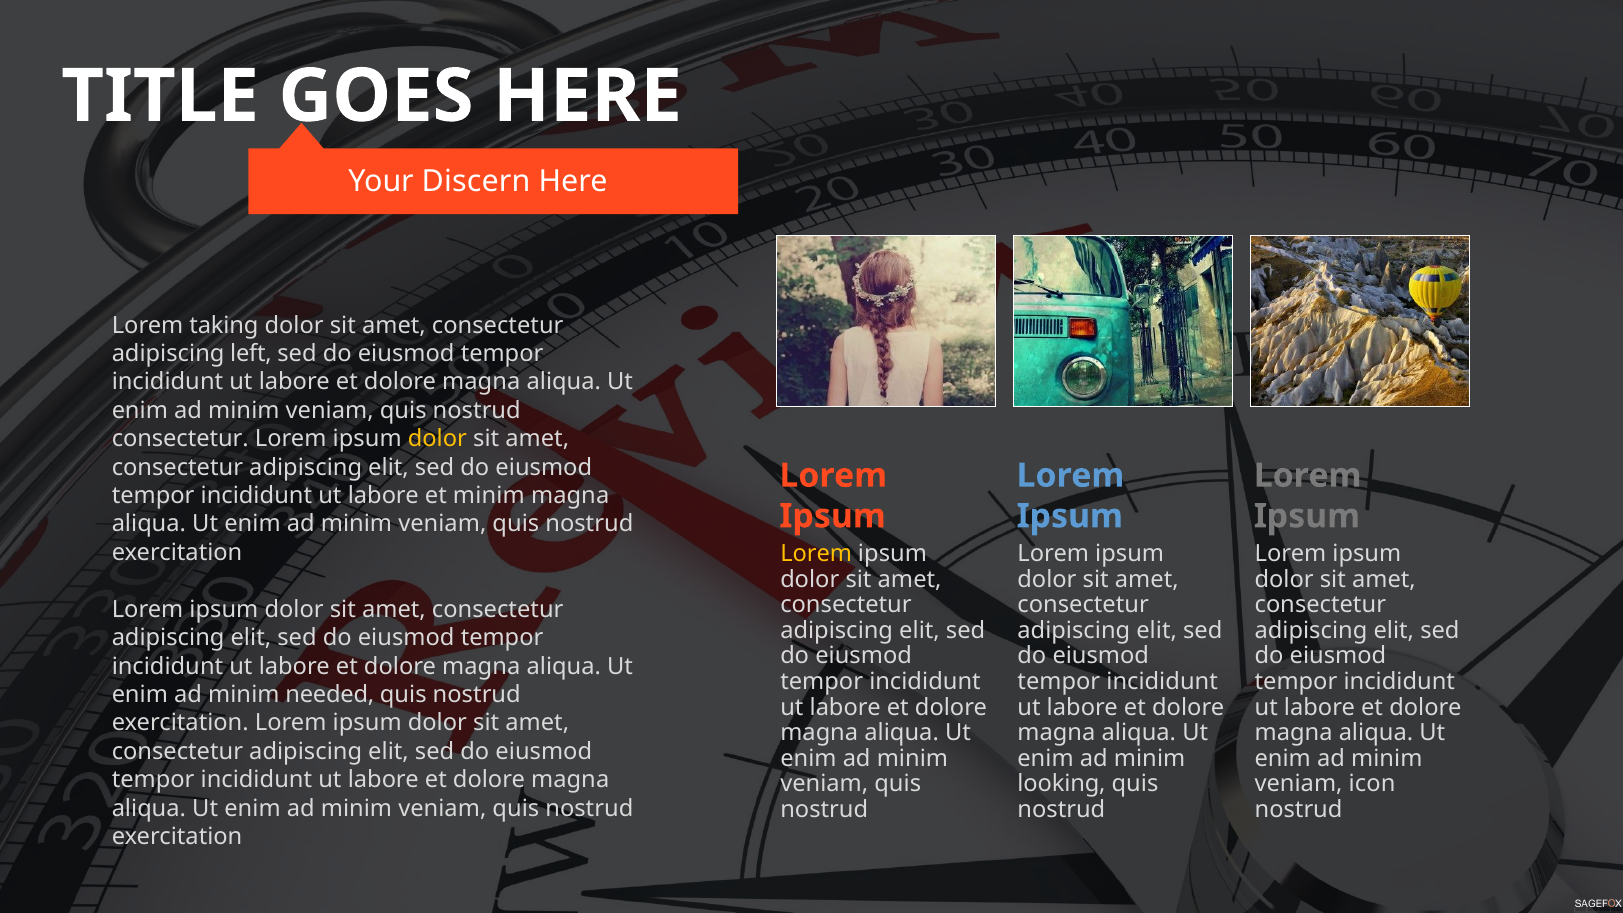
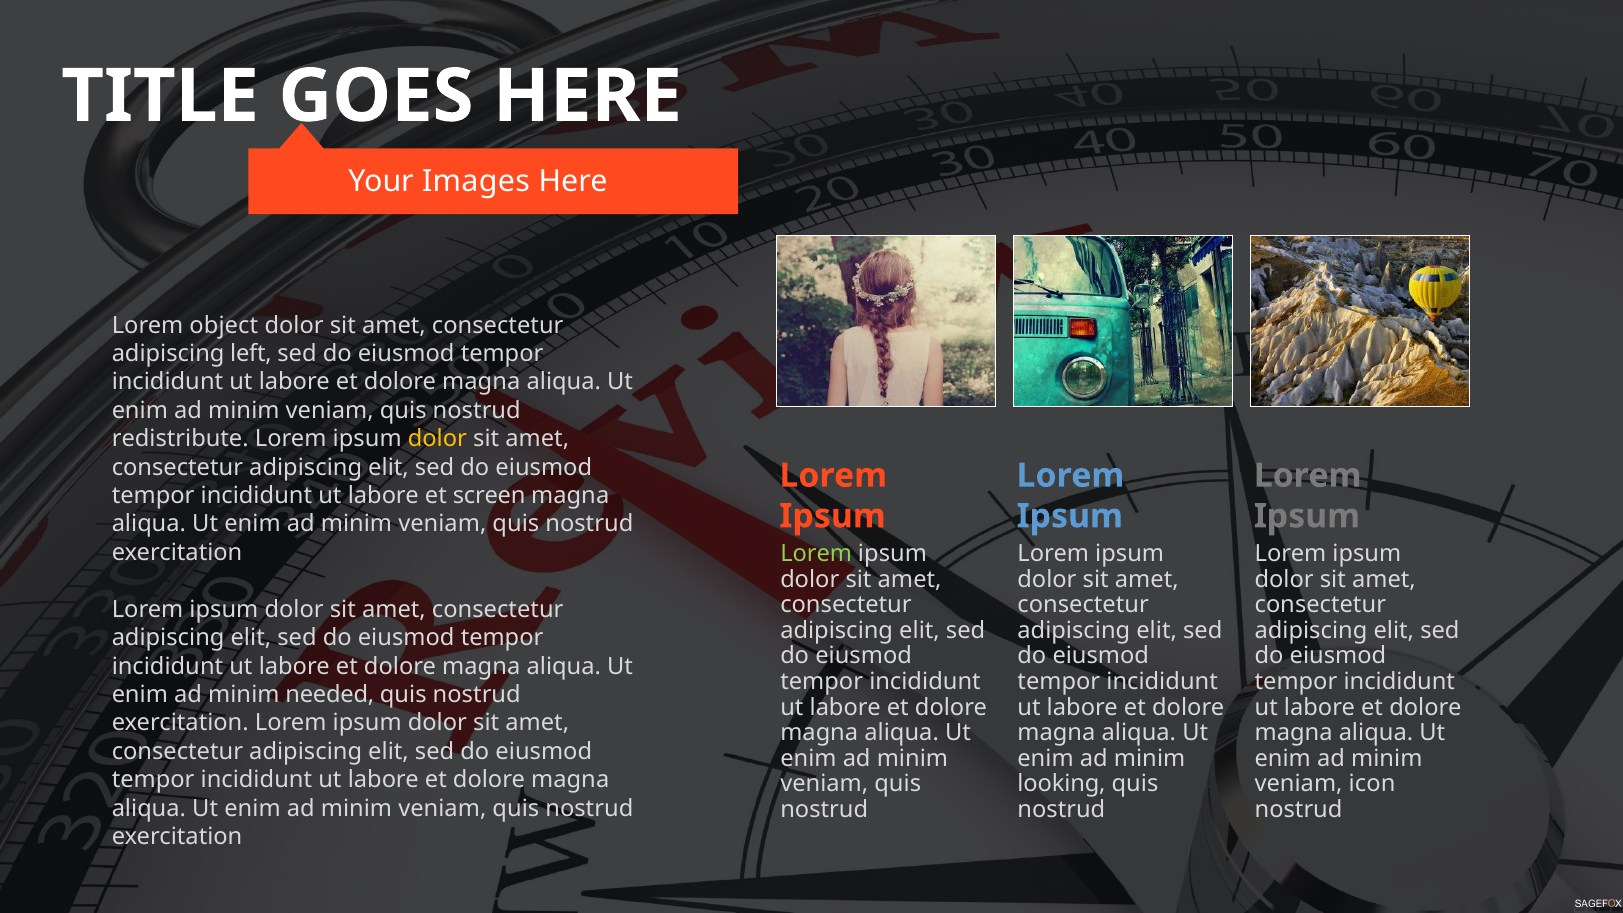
Discern: Discern -> Images
taking: taking -> object
consectetur at (180, 439): consectetur -> redistribute
et minim: minim -> screen
Lorem at (816, 554) colour: yellow -> light green
